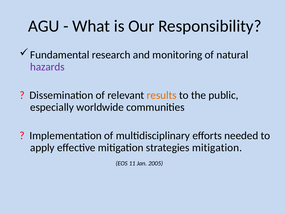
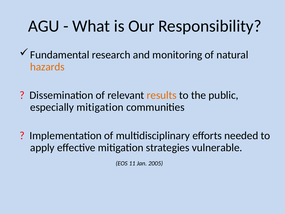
hazards colour: purple -> orange
especially worldwide: worldwide -> mitigation
strategies mitigation: mitigation -> vulnerable
